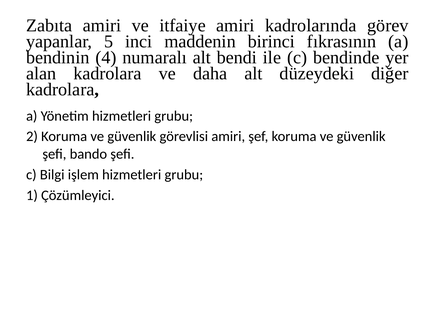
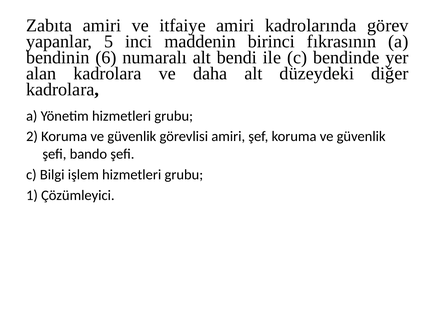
4: 4 -> 6
